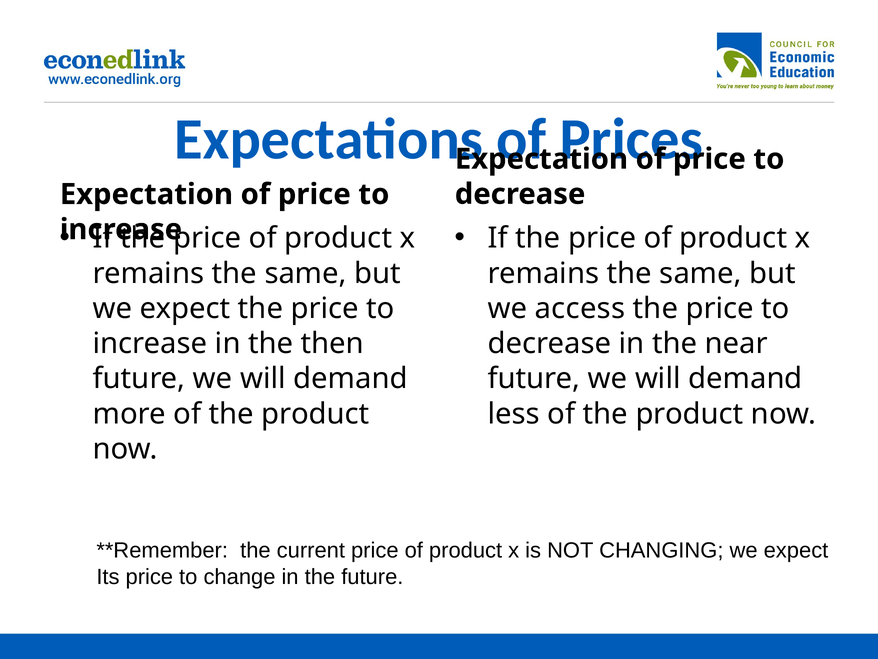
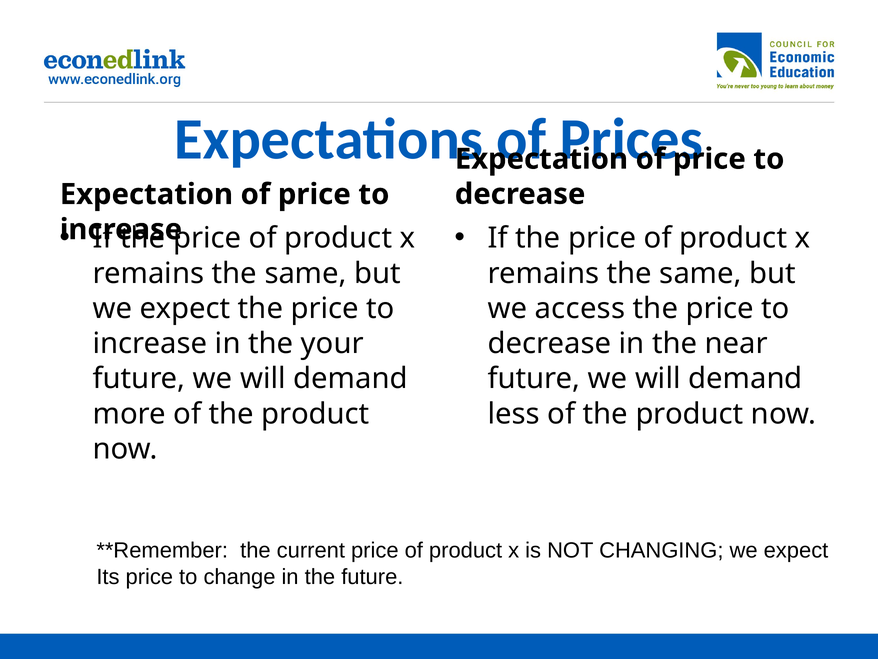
then: then -> your
